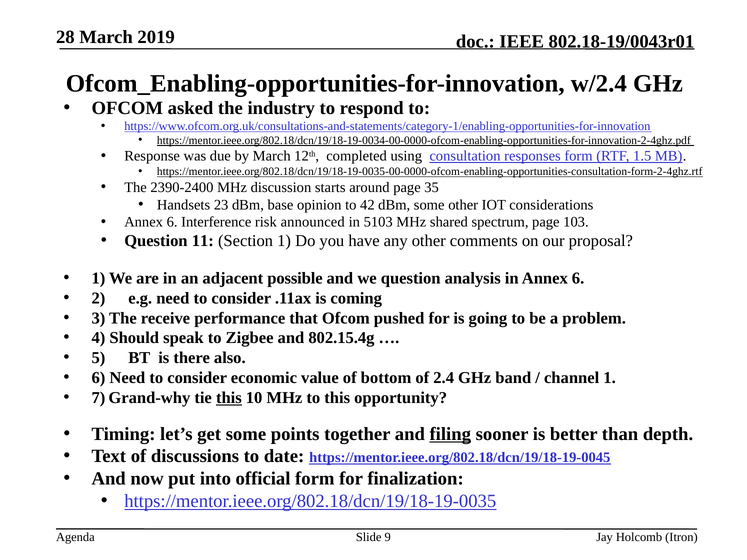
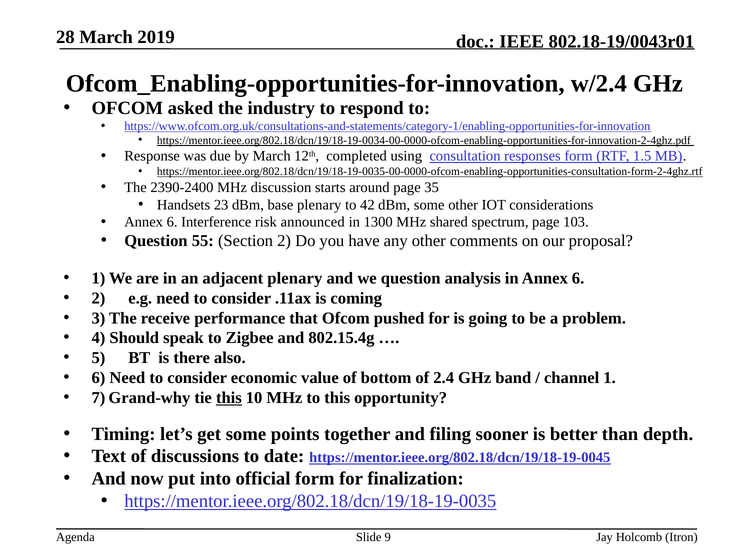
base opinion: opinion -> plenary
5103: 5103 -> 1300
11: 11 -> 55
Section 1: 1 -> 2
adjacent possible: possible -> plenary
filing underline: present -> none
